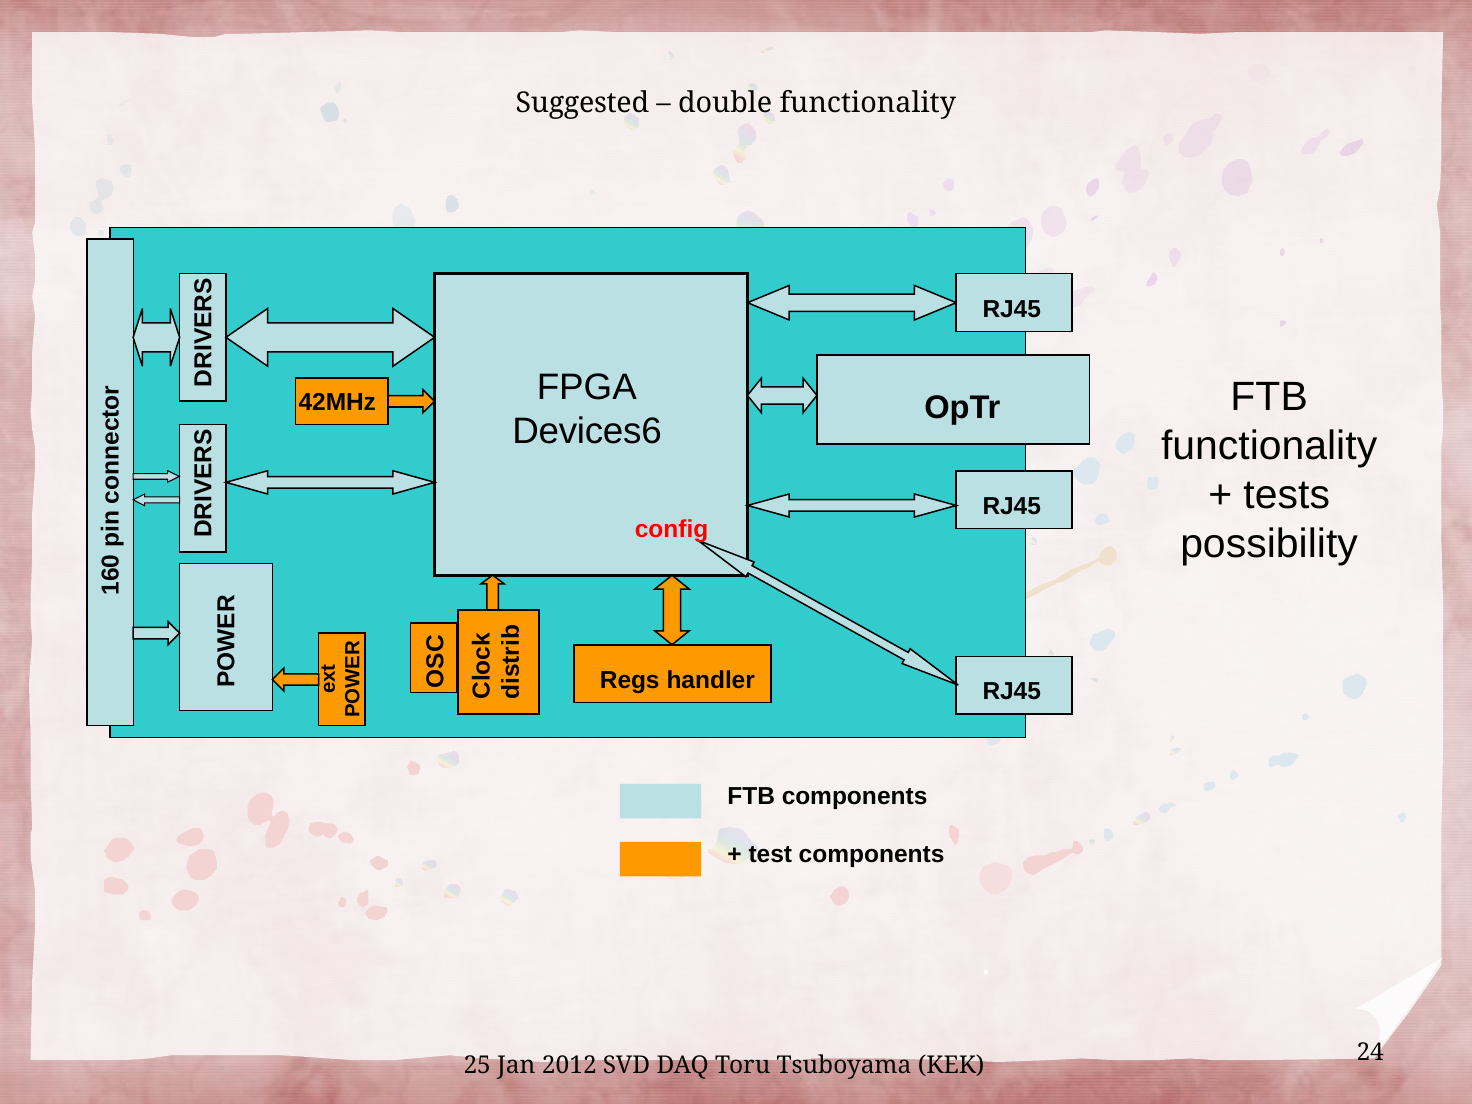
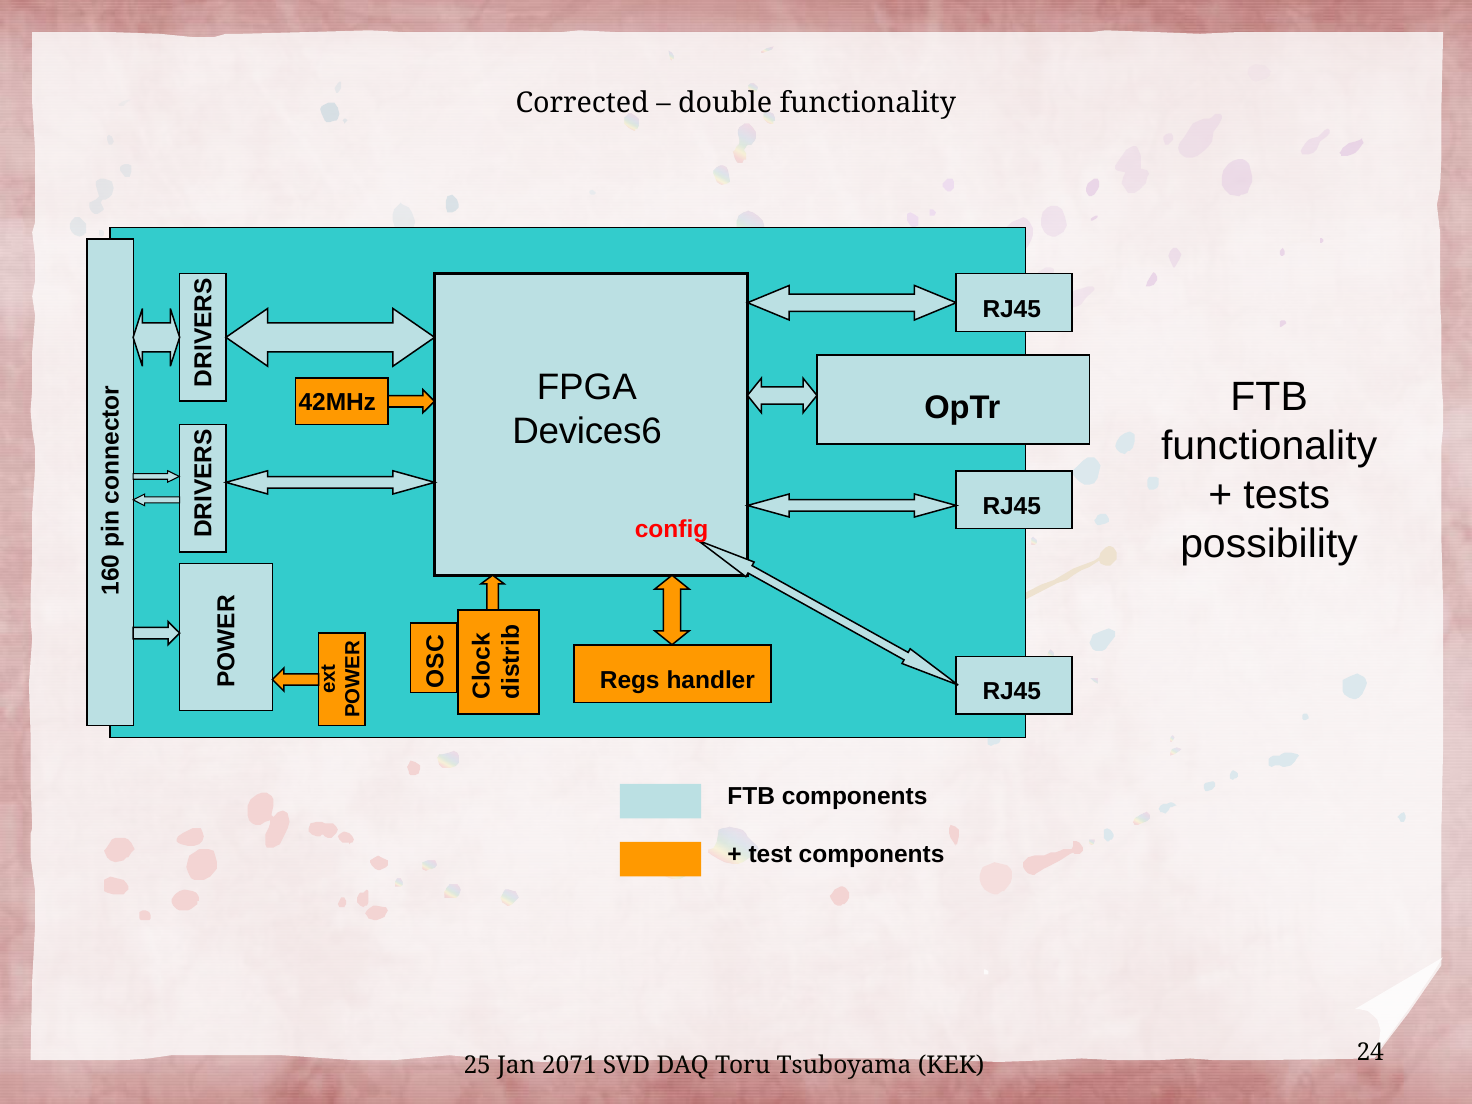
Suggested: Suggested -> Corrected
2012: 2012 -> 2071
